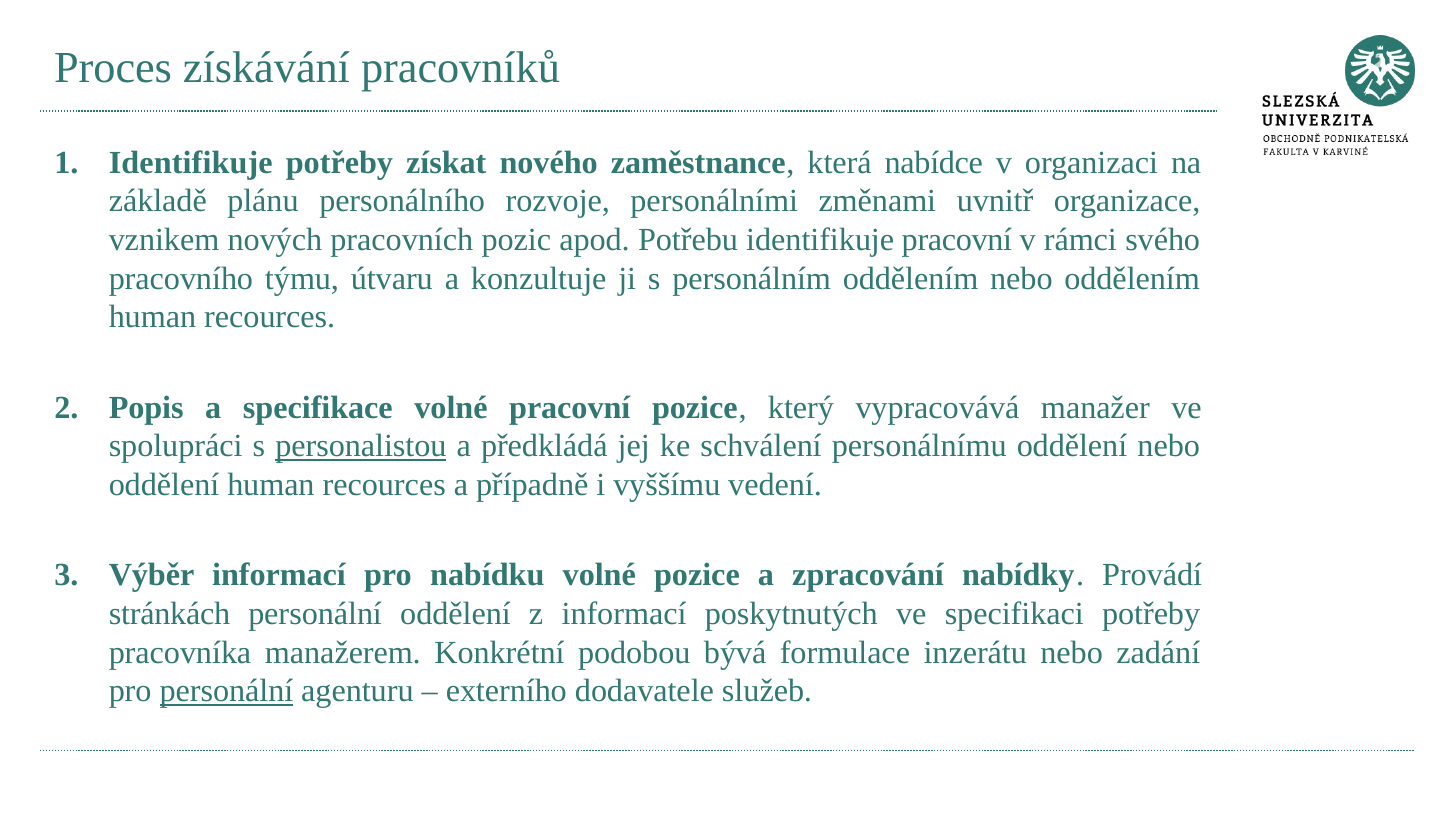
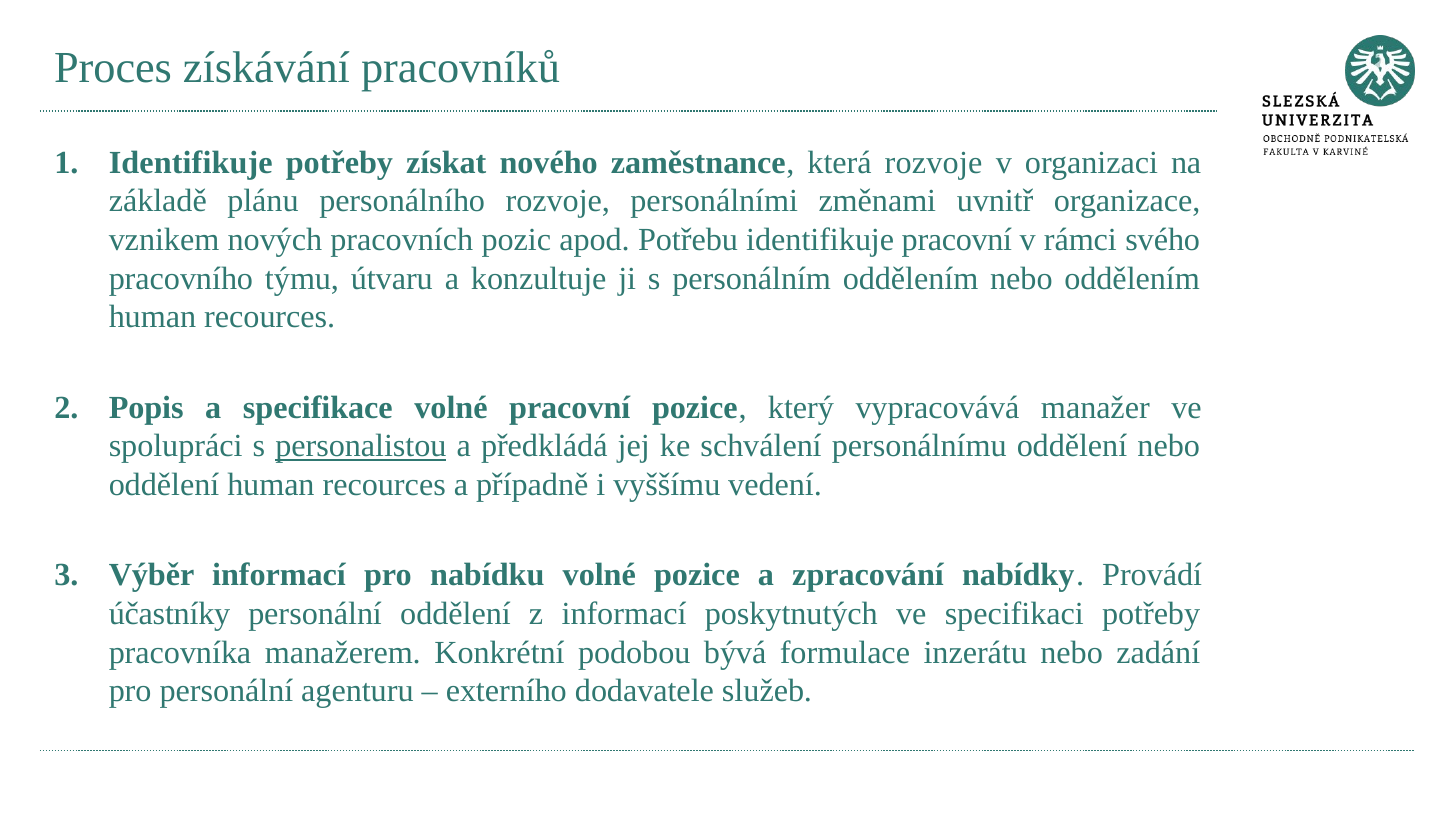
která nabídce: nabídce -> rozvoje
stránkách: stránkách -> účastníky
personální at (226, 691) underline: present -> none
